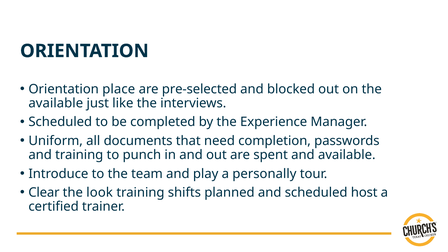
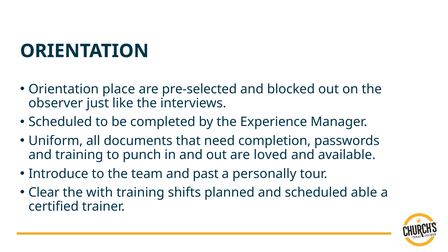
available at (56, 103): available -> observer
spent: spent -> loved
play: play -> past
look: look -> with
host: host -> able
